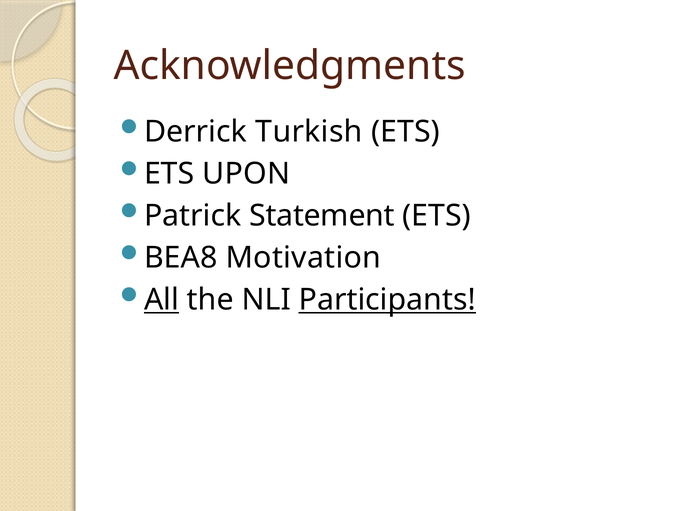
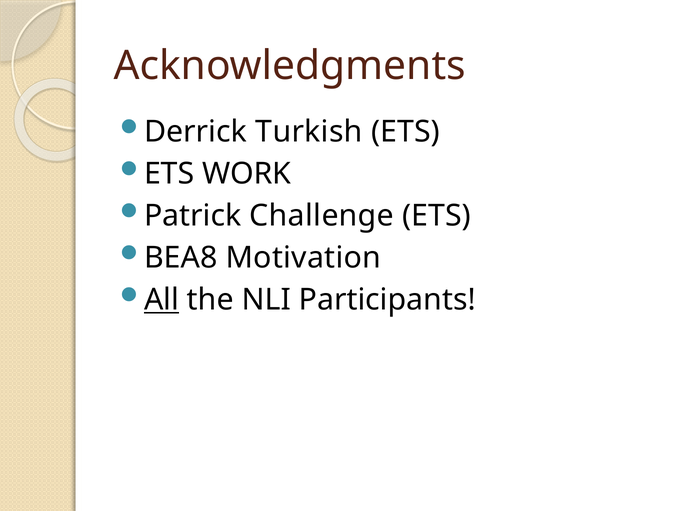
UPON: UPON -> WORK
Statement: Statement -> Challenge
Participants underline: present -> none
